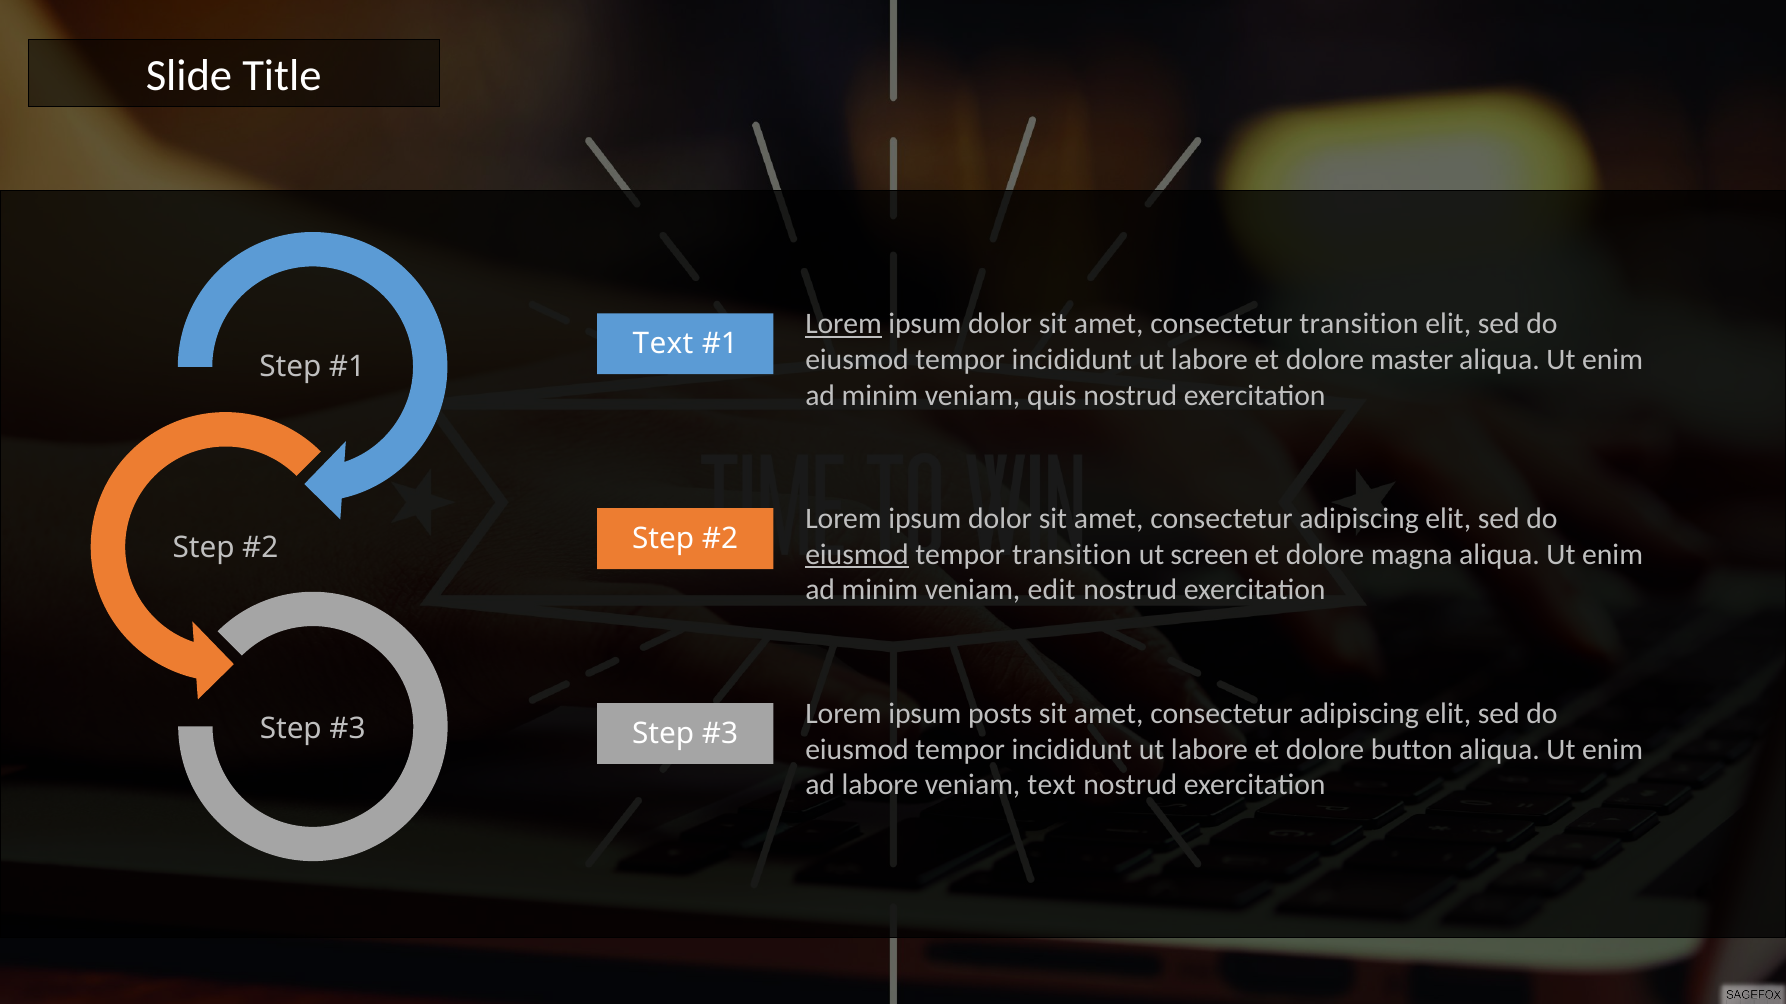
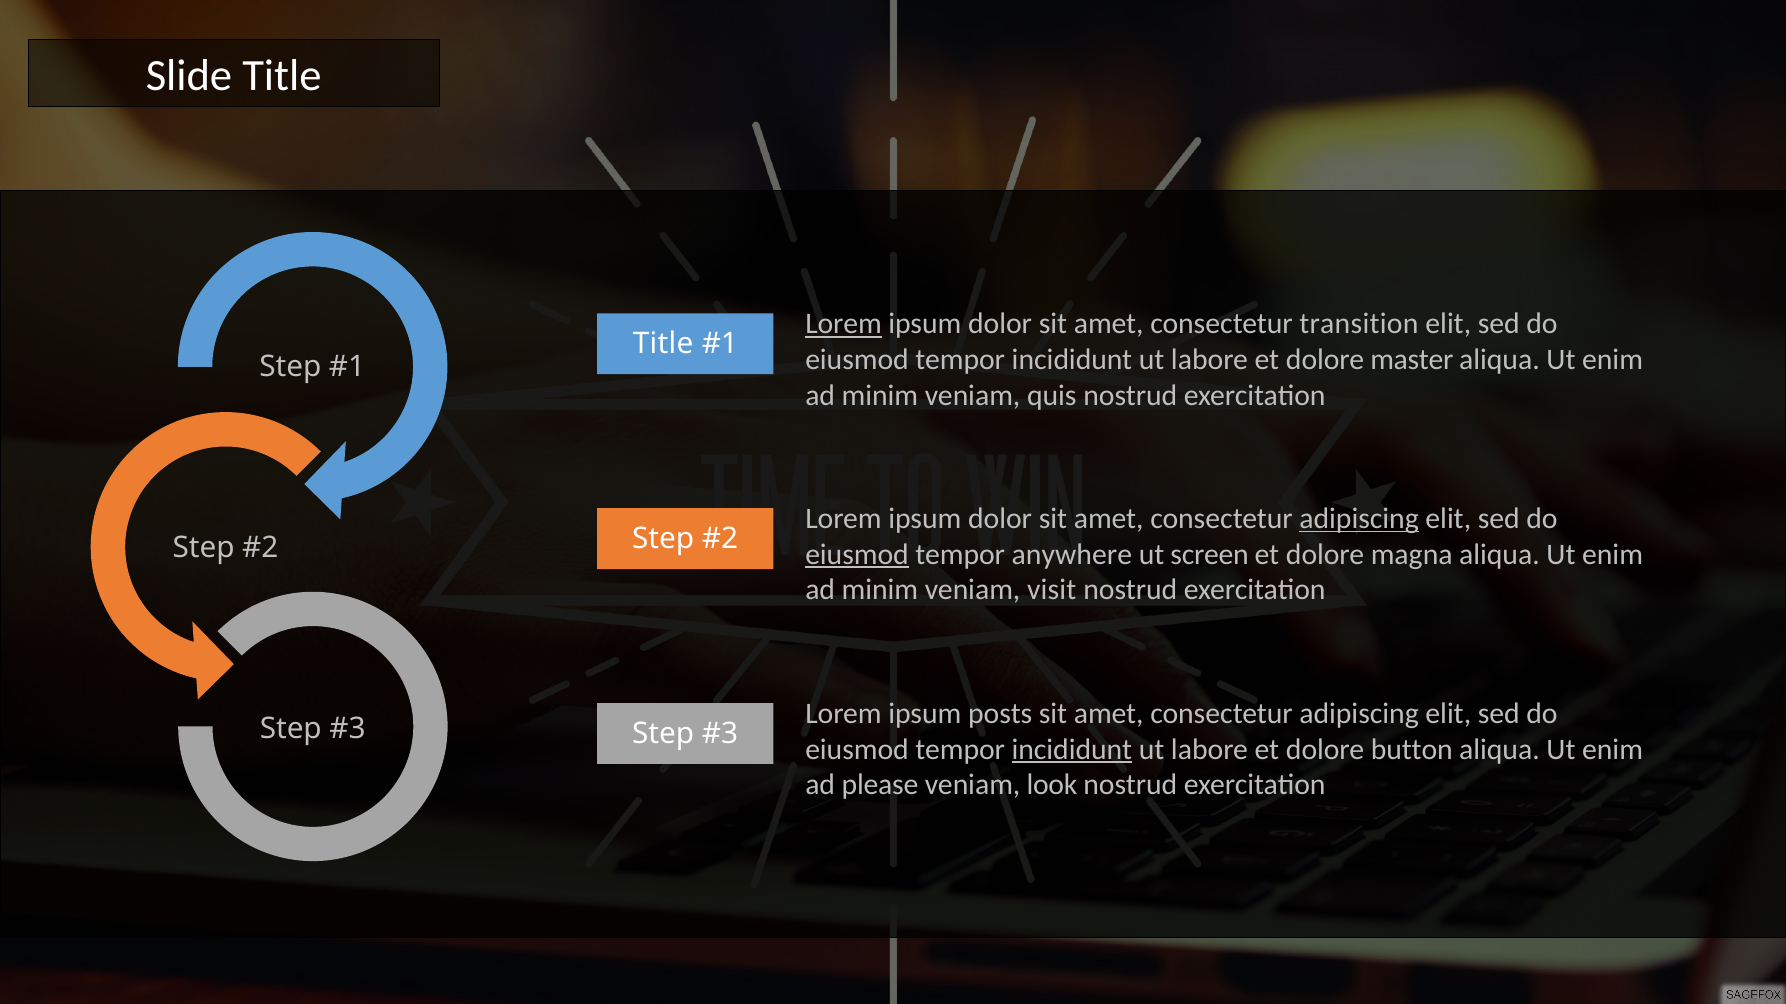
Text at (663, 344): Text -> Title
adipiscing at (1359, 519) underline: none -> present
tempor transition: transition -> anywhere
edit: edit -> visit
incididunt at (1072, 750) underline: none -> present
ad labore: labore -> please
veniam text: text -> look
